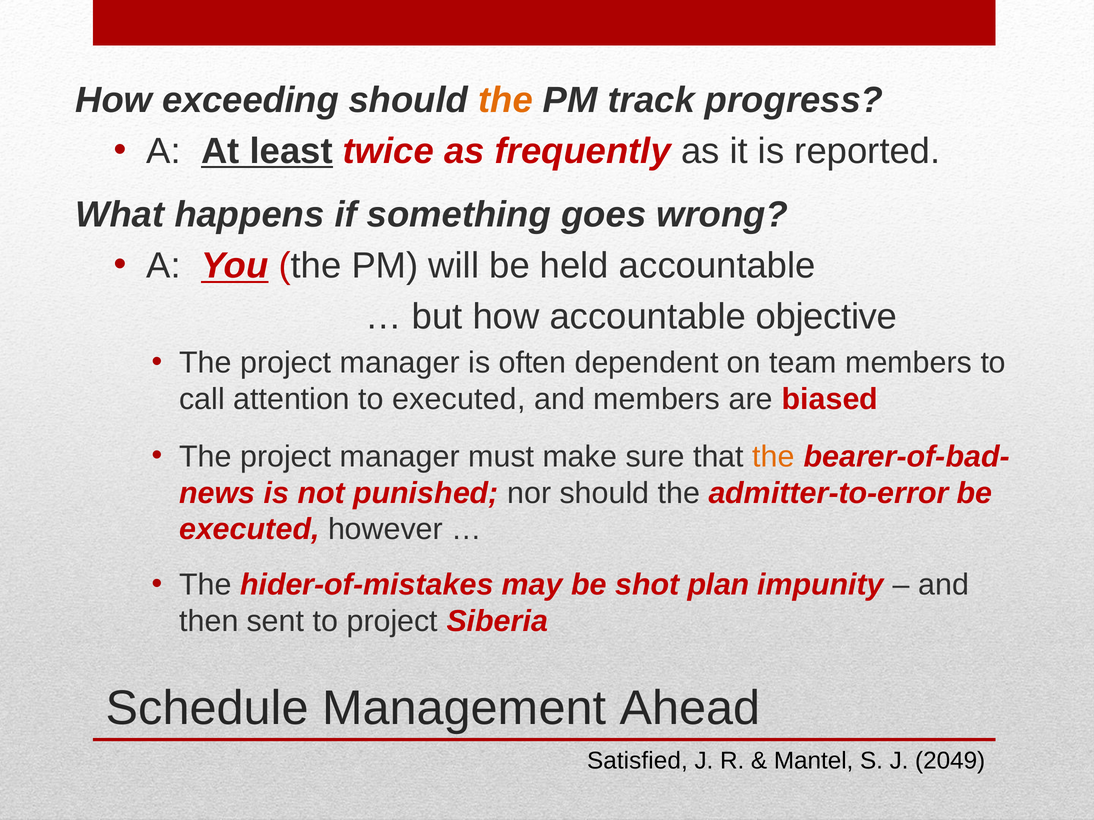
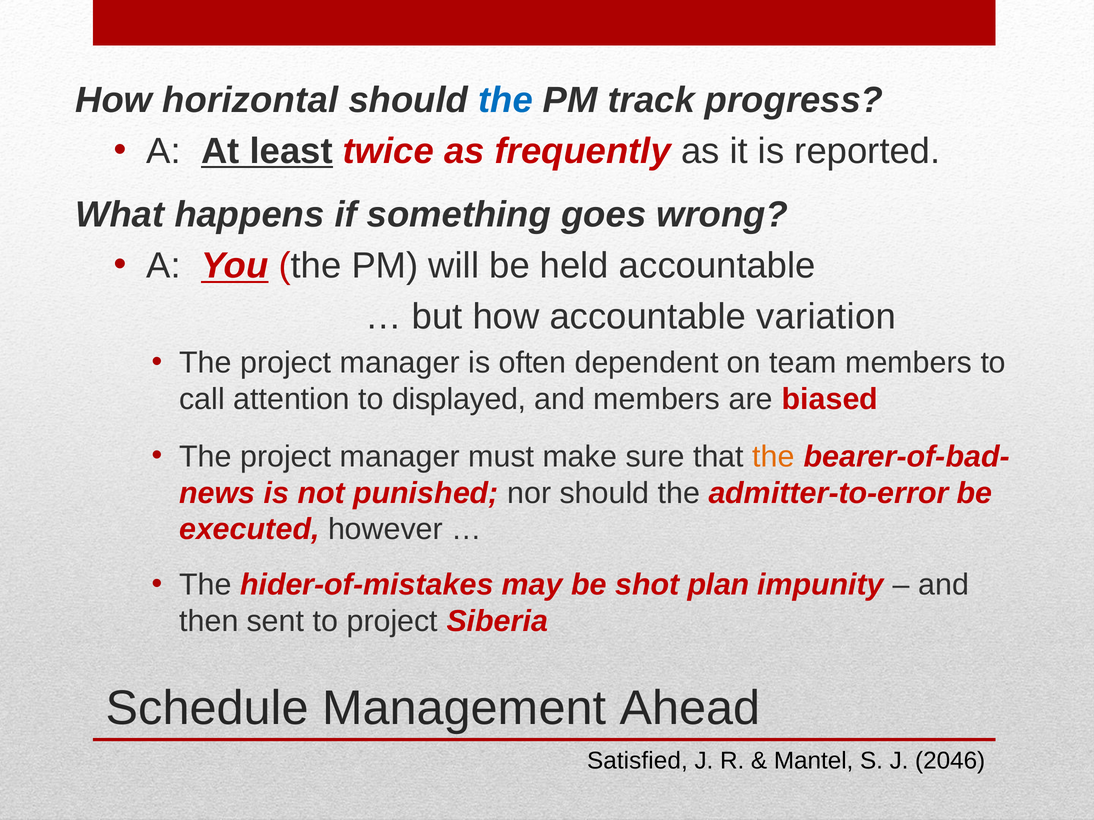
exceeding: exceeding -> horizontal
the at (506, 100) colour: orange -> blue
objective: objective -> variation
to executed: executed -> displayed
2049: 2049 -> 2046
